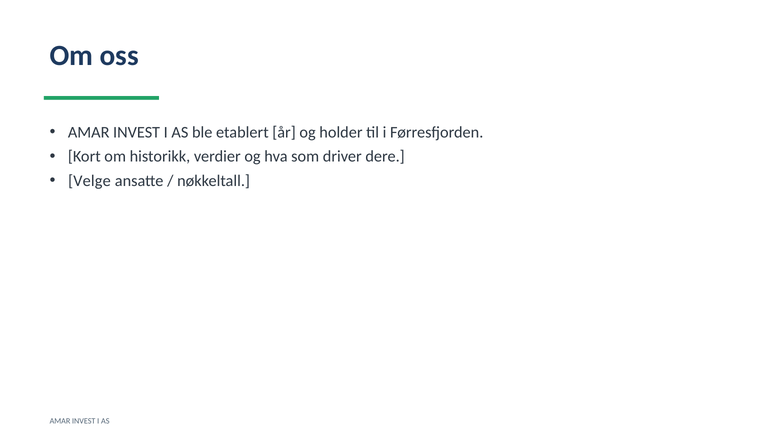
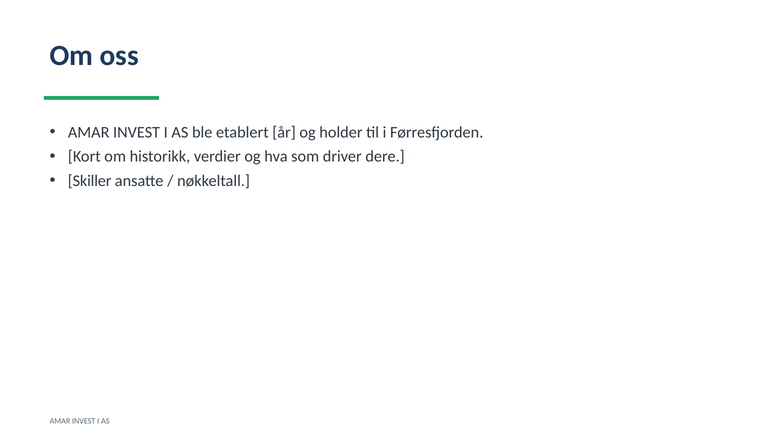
Velge: Velge -> Skiller
